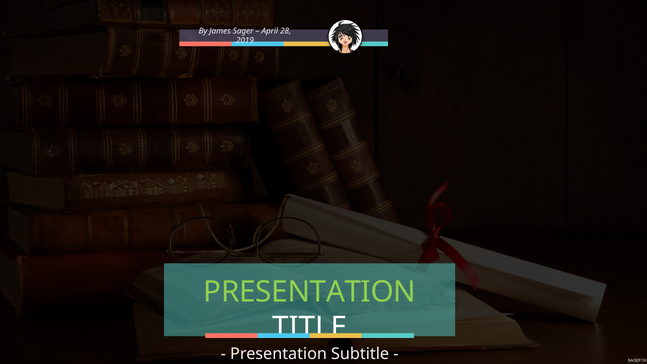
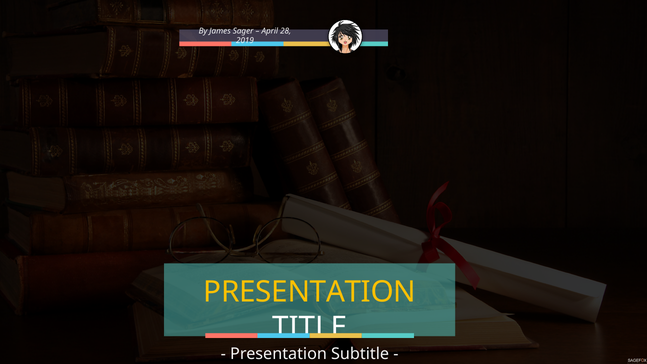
PRESENTATION at (310, 292) colour: light green -> yellow
